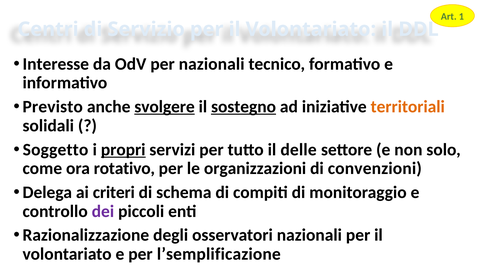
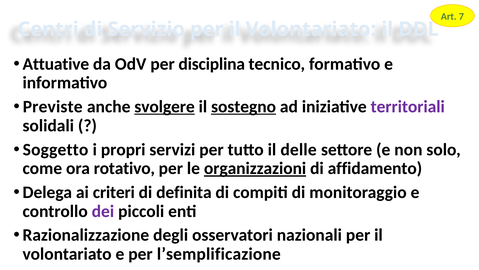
1: 1 -> 7
Interesse: Interesse -> Attuative
per nazionali: nazionali -> disciplina
Previsto: Previsto -> Previste
territoriali colour: orange -> purple
propri underline: present -> none
organizzazioni underline: none -> present
convenzioni: convenzioni -> affidamento
schema: schema -> definita
